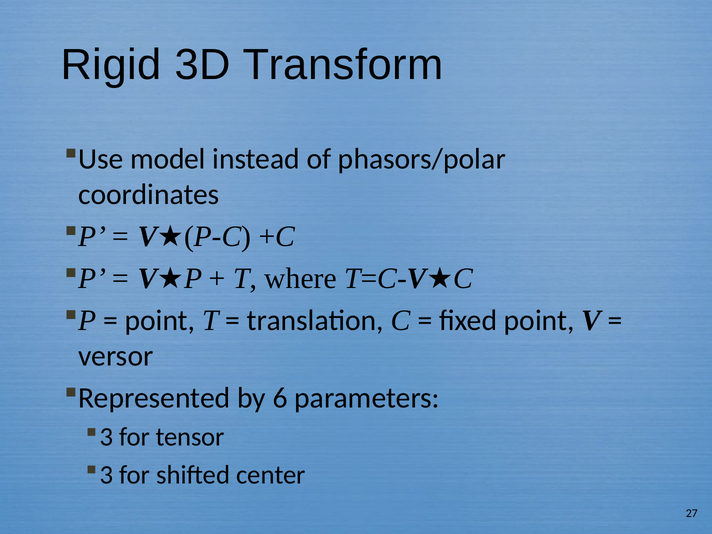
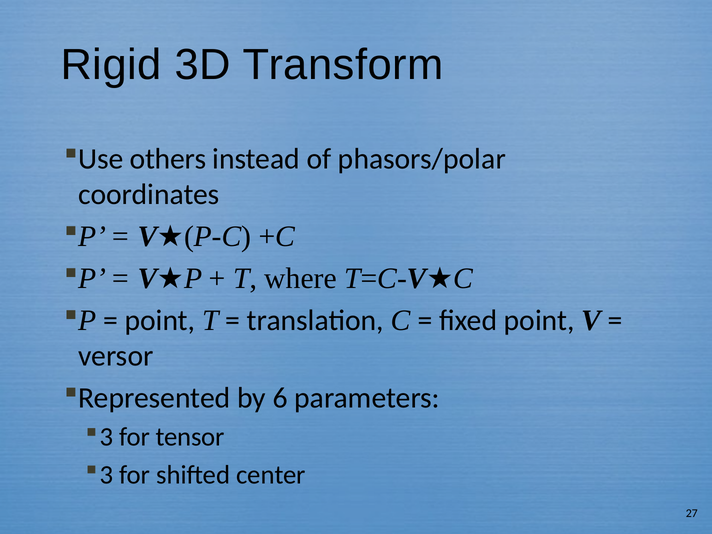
model: model -> others
